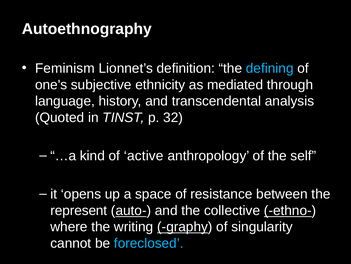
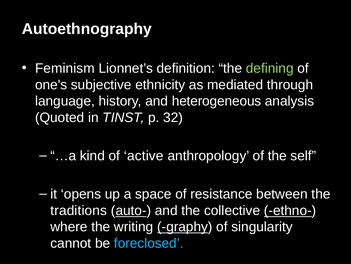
defining colour: light blue -> light green
transcendental: transcendental -> heterogeneous
represent: represent -> traditions
